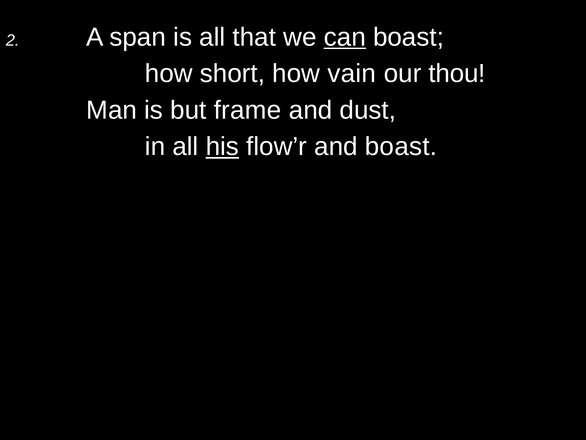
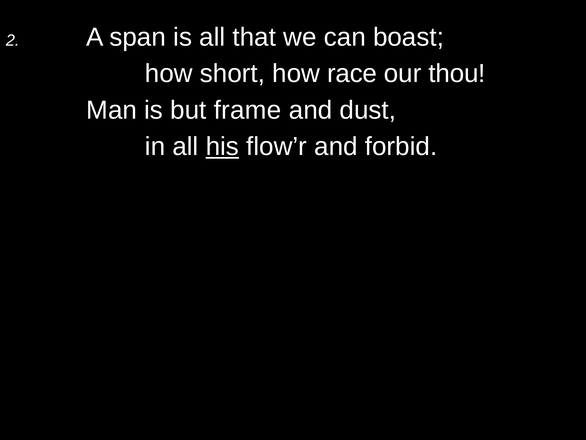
can underline: present -> none
vain: vain -> race
and boast: boast -> forbid
